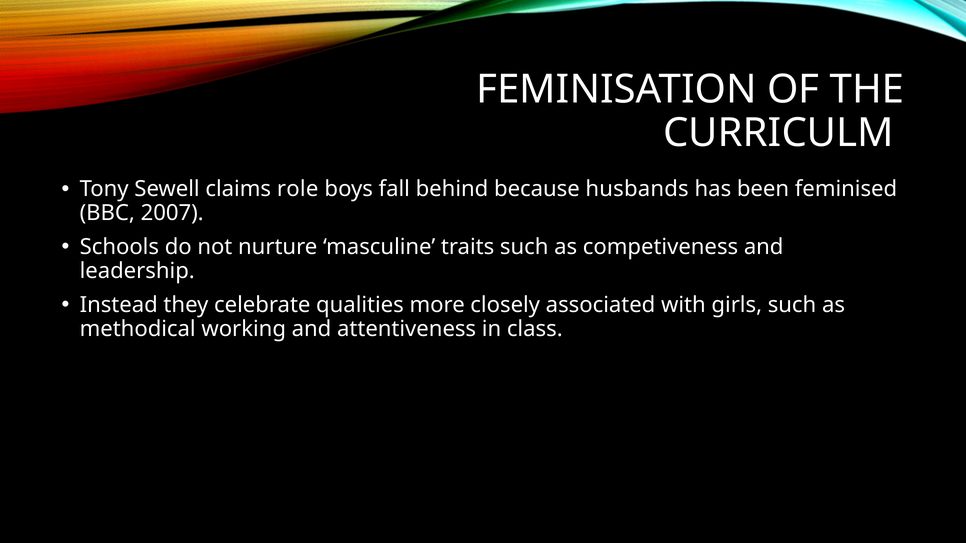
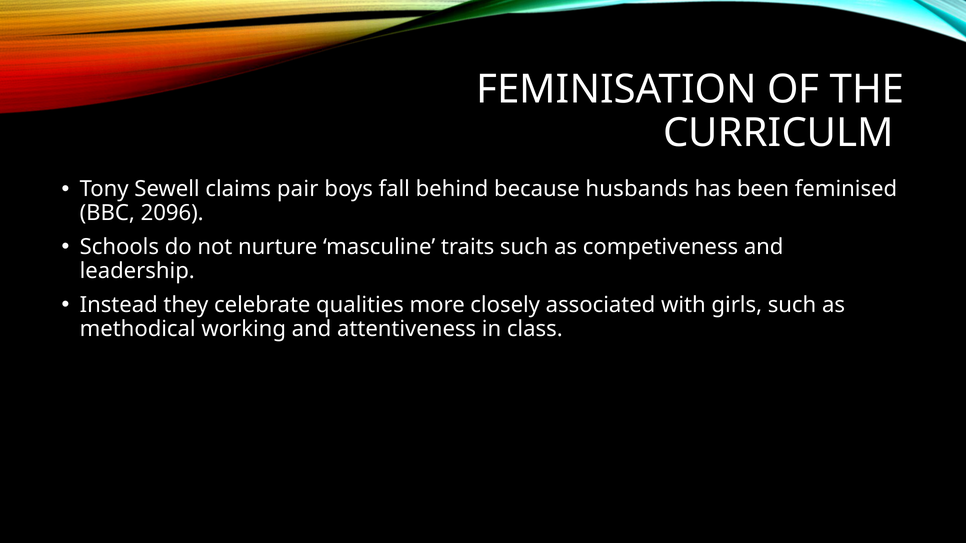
role: role -> pair
2007: 2007 -> 2096
